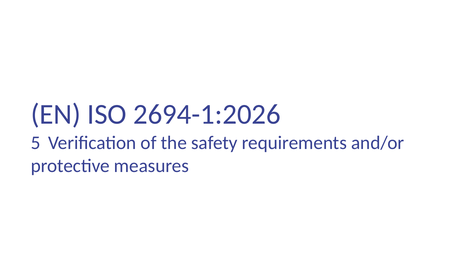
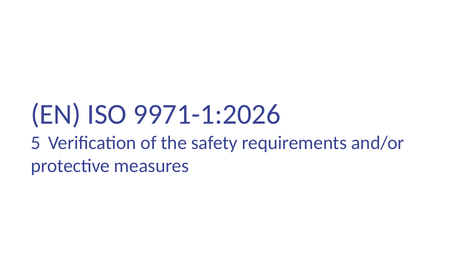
2694-1:2026: 2694-1:2026 -> 9971-1:2026
